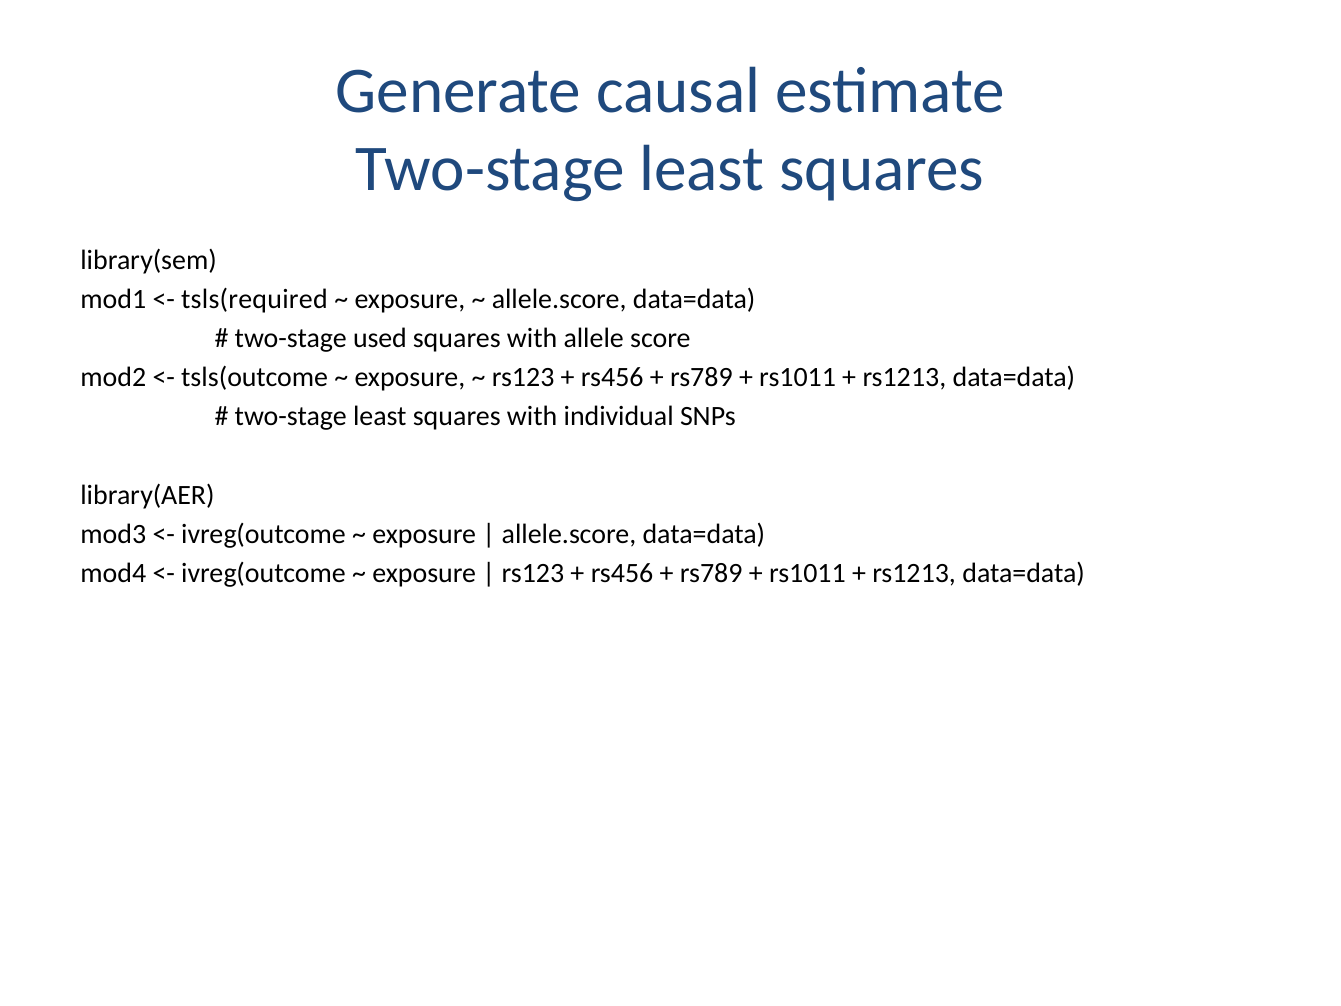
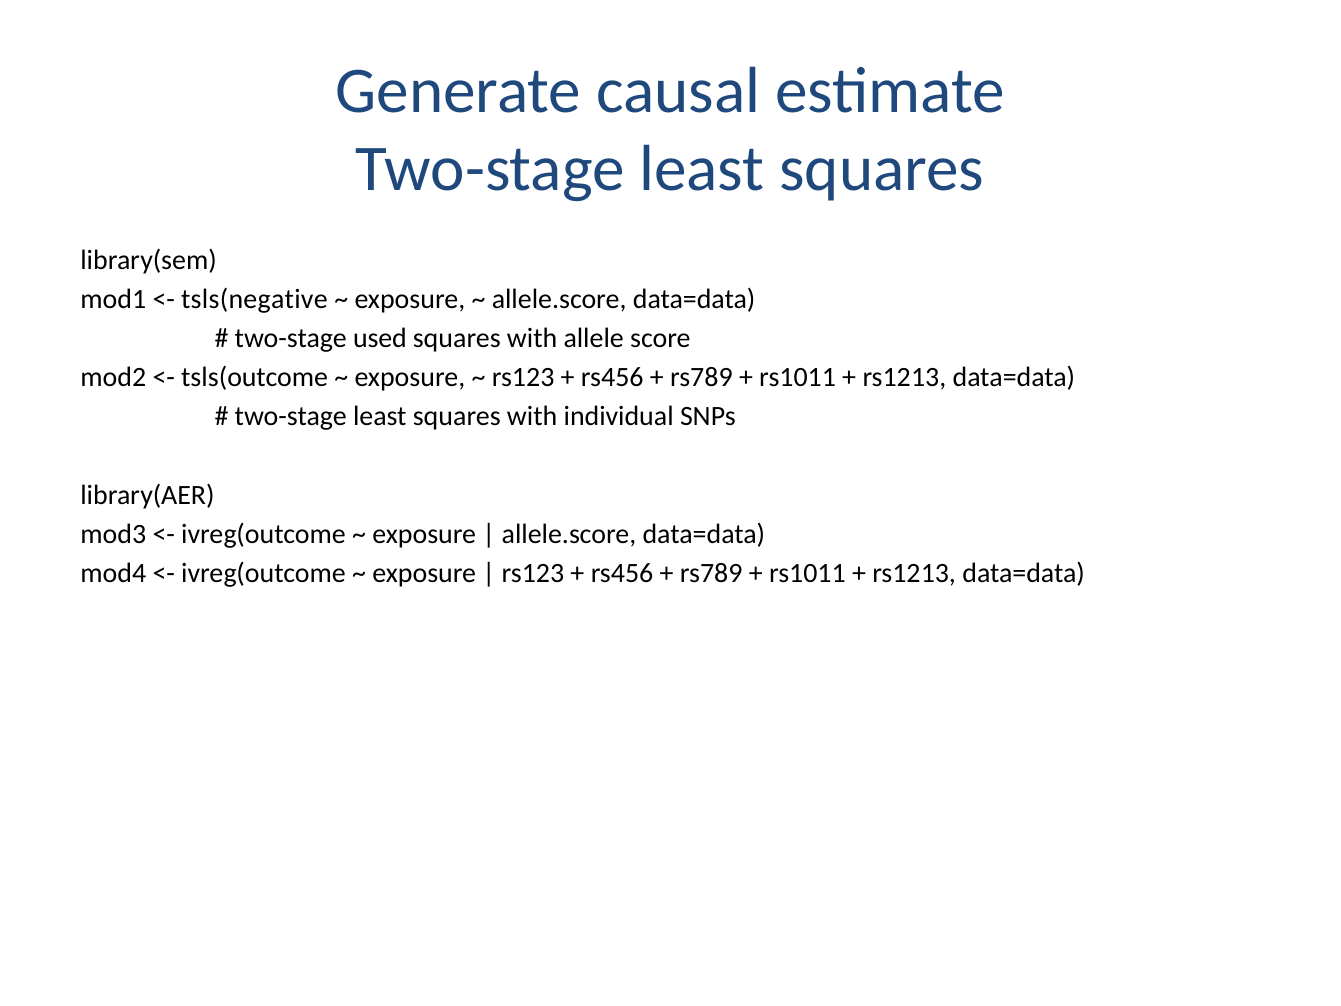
tsls(required: tsls(required -> tsls(negative
